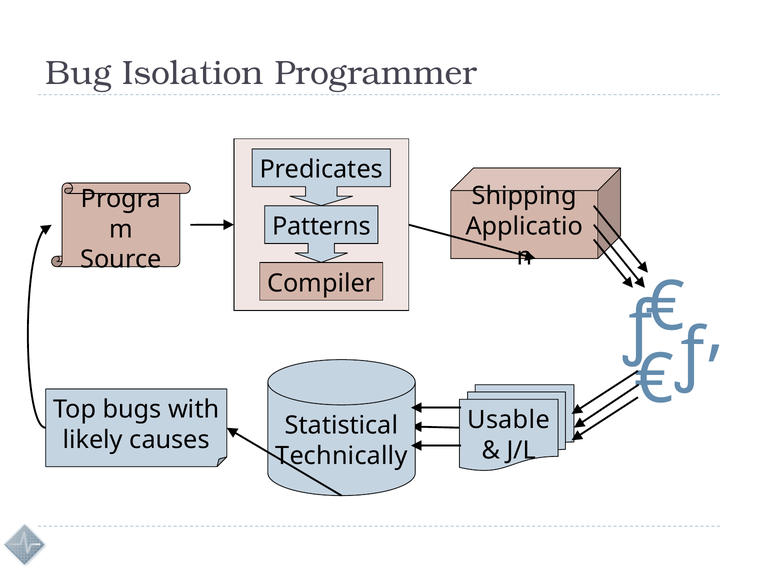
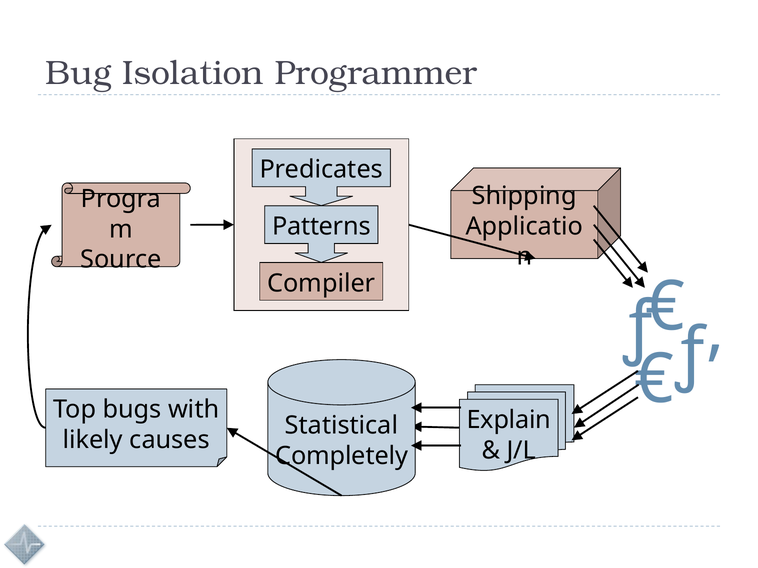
Usable: Usable -> Explain
Technically: Technically -> Completely
